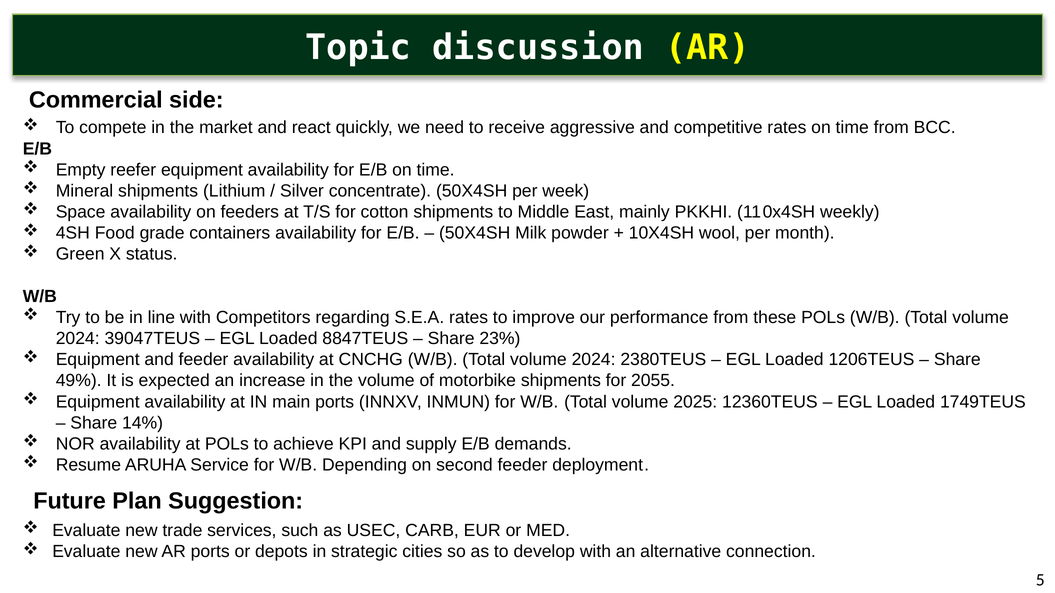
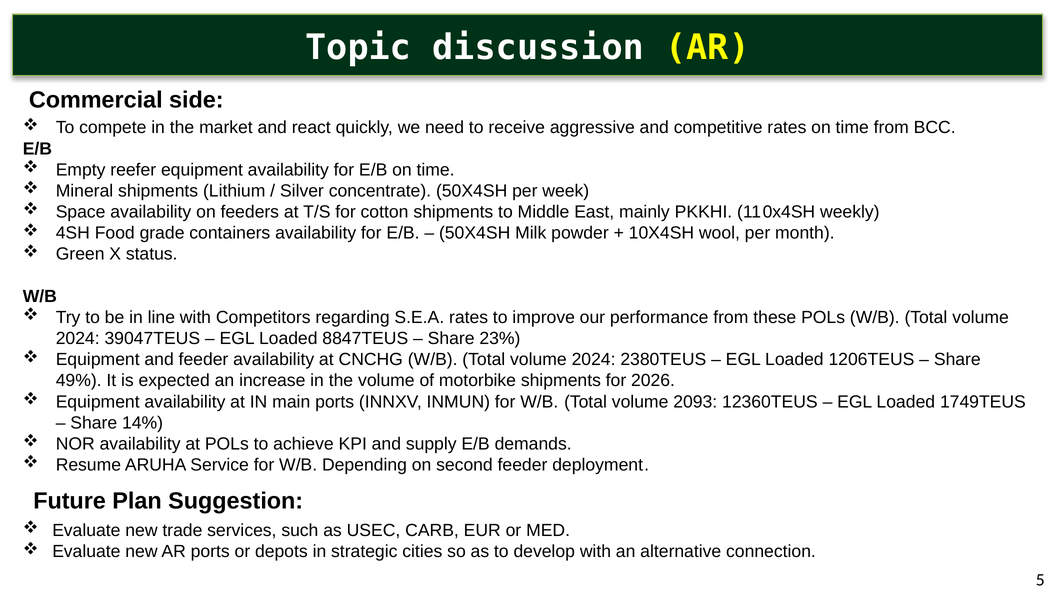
2055: 2055 -> 2026
2025: 2025 -> 2093
